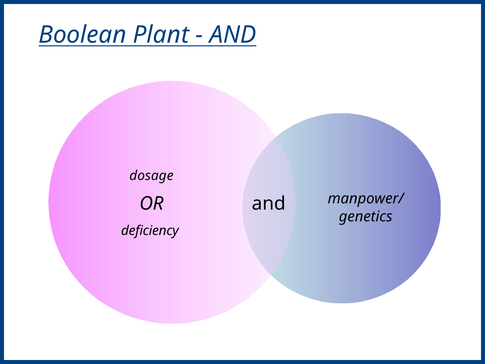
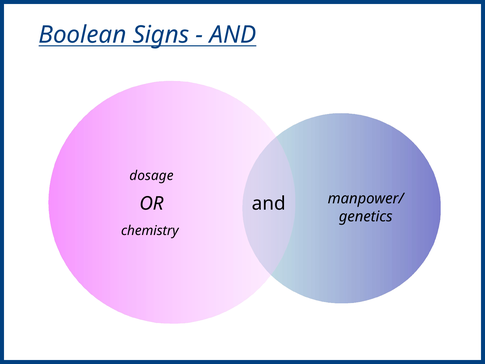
Plant: Plant -> Signs
deficiency: deficiency -> chemistry
